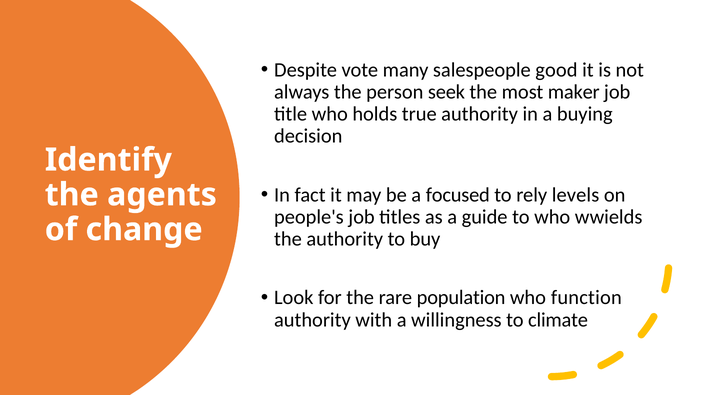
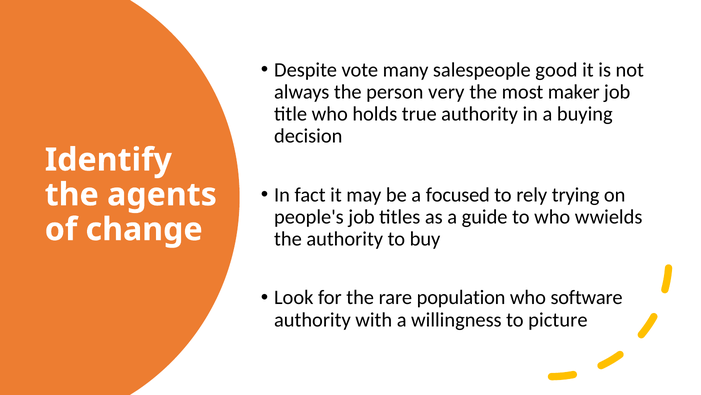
seek: seek -> very
levels: levels -> trying
function: function -> software
climate: climate -> picture
